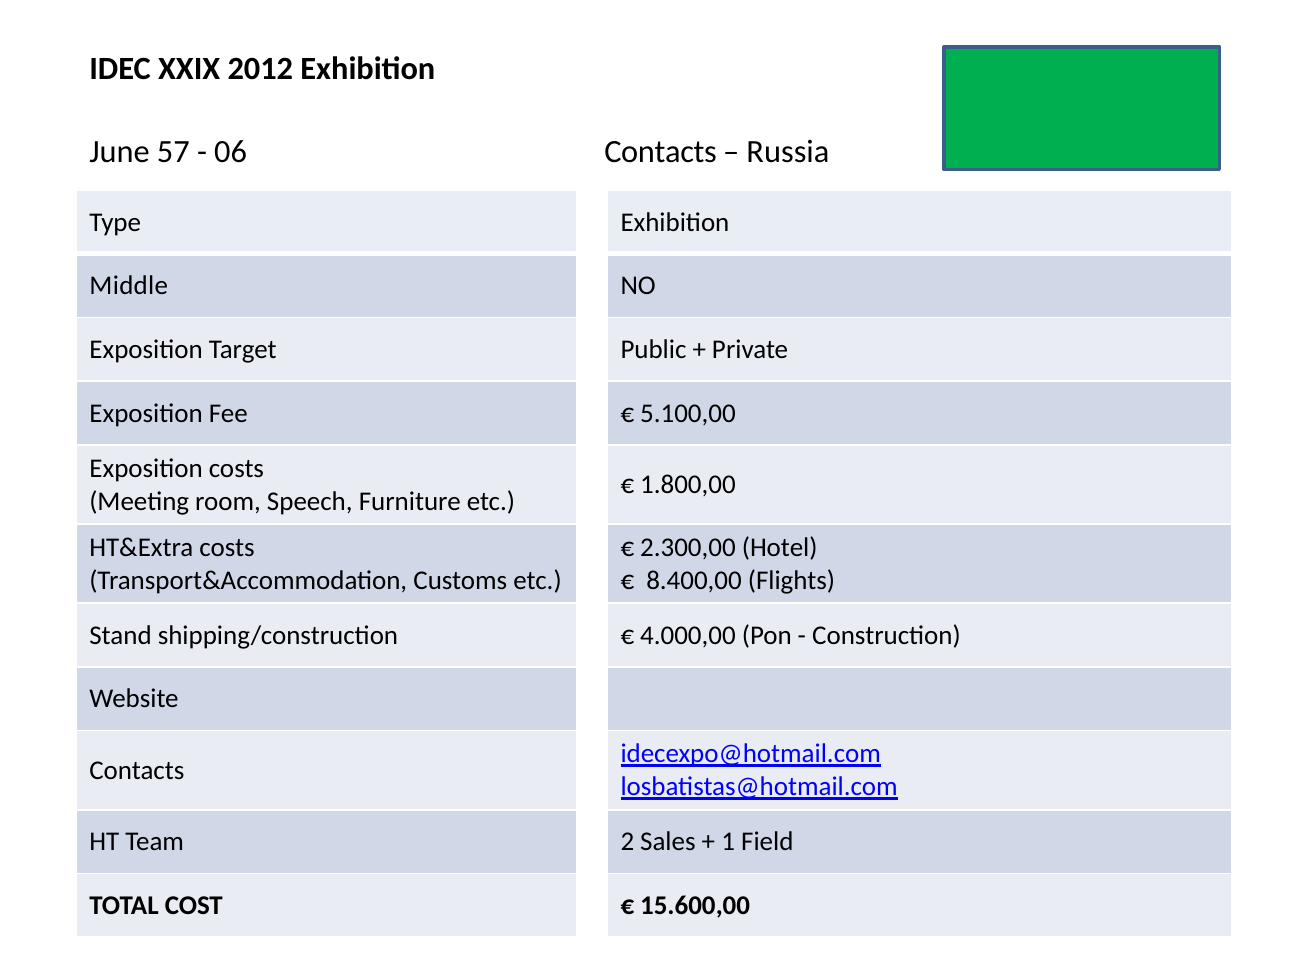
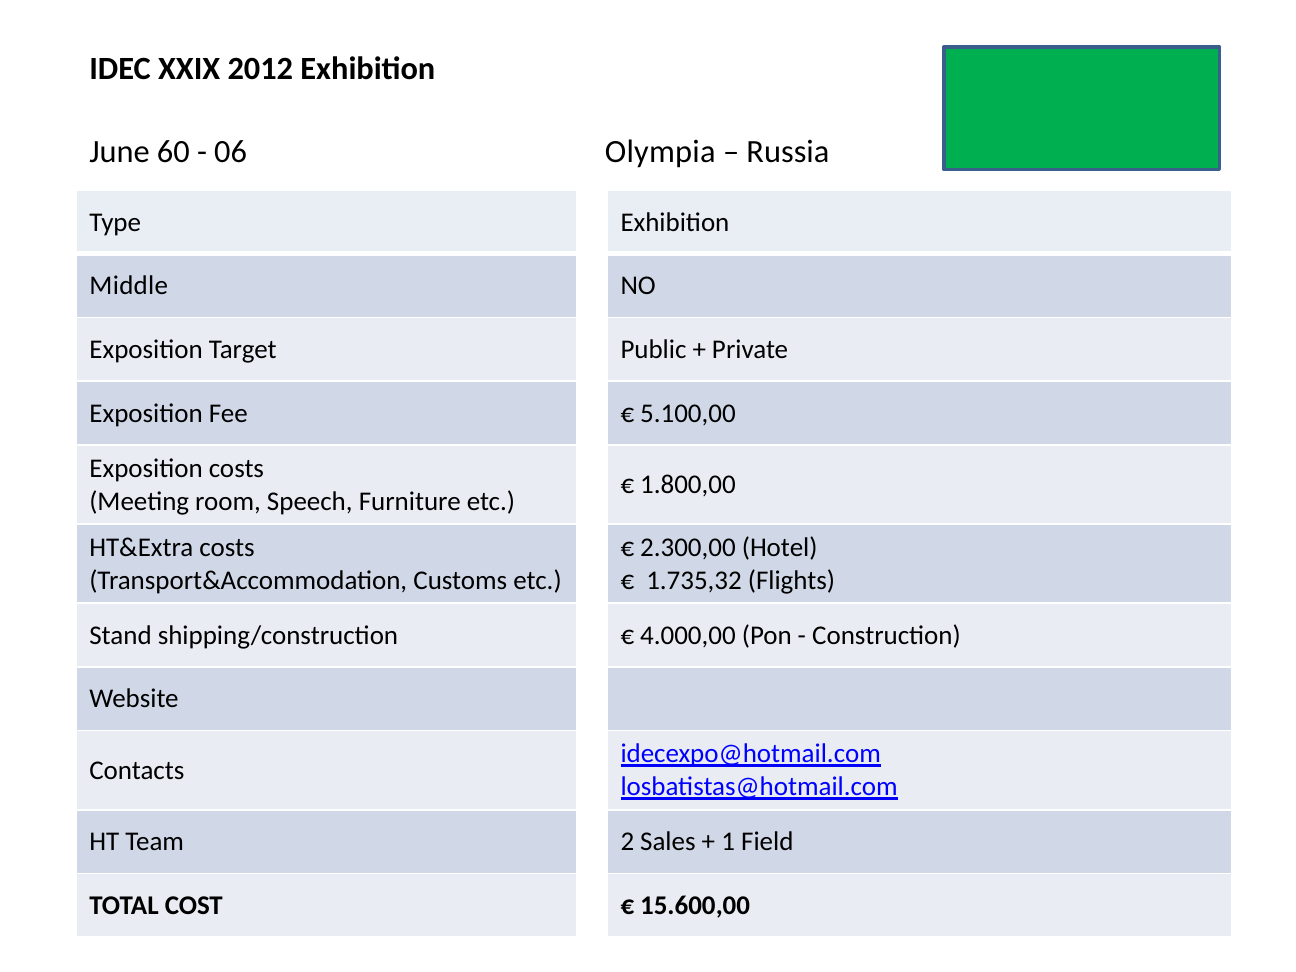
57: 57 -> 60
06 Contacts: Contacts -> Olympia
8.400,00: 8.400,00 -> 1.735,32
